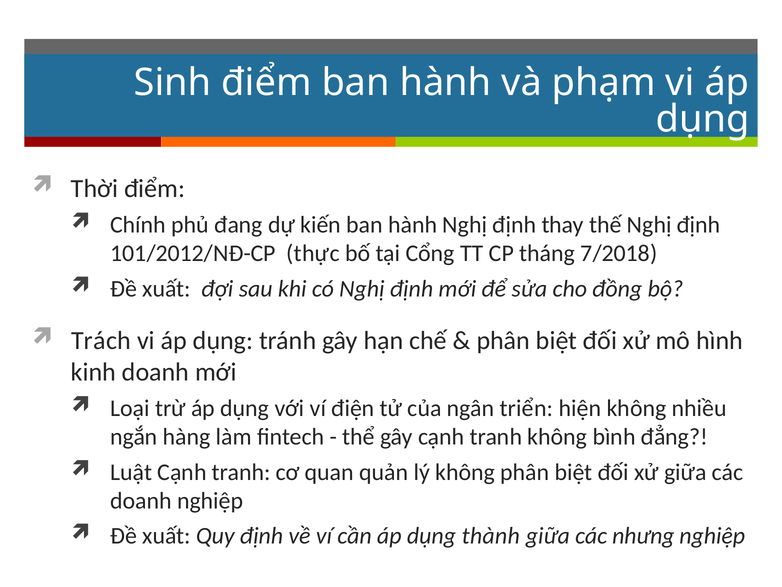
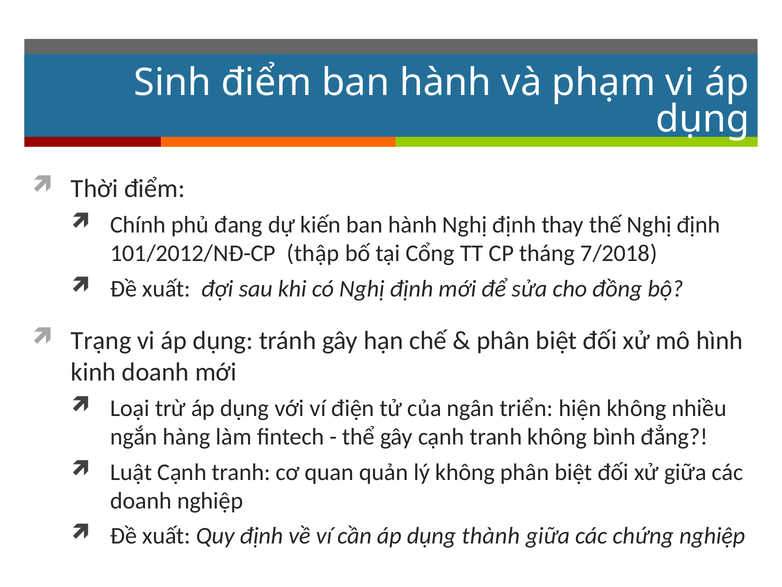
thực: thực -> thập
Trách: Trách -> Trạng
nhưng: nhưng -> chứng
